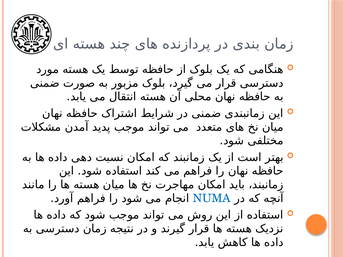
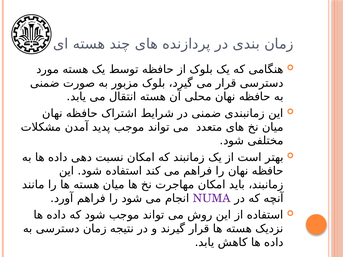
NUMA colour: blue -> purple
